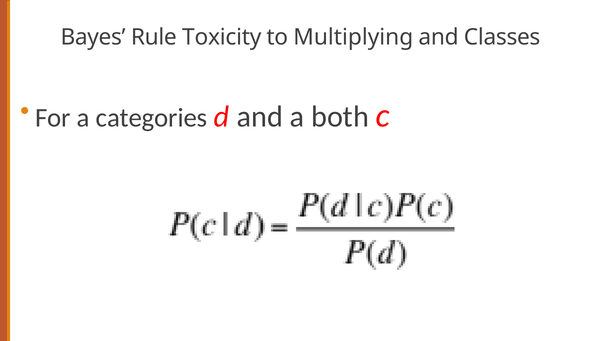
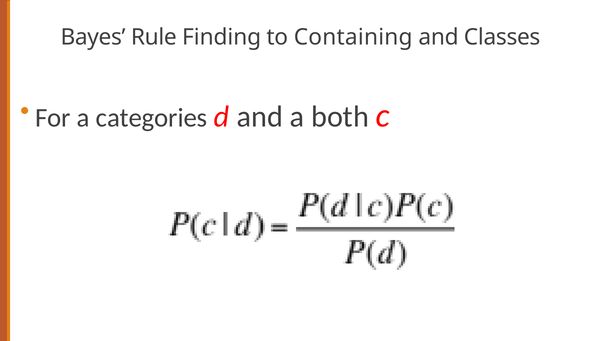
Toxicity: Toxicity -> Finding
Multiplying: Multiplying -> Containing
